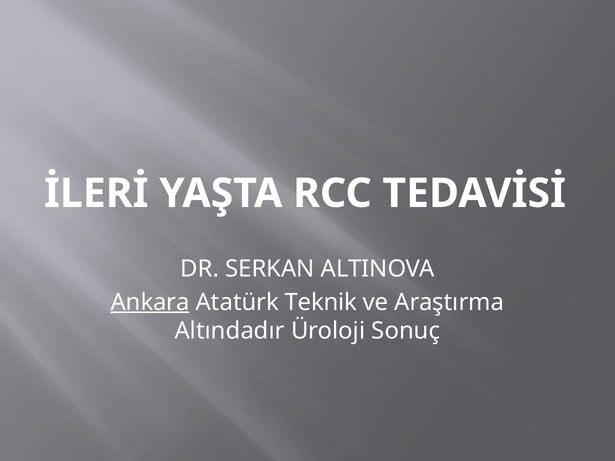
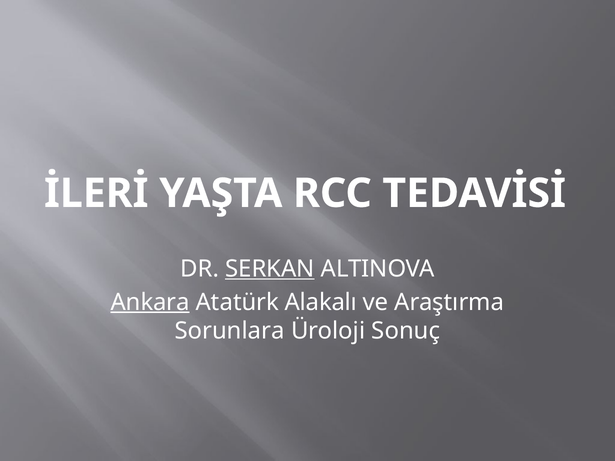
SERKAN underline: none -> present
Teknik: Teknik -> Alakalı
Altındadır: Altındadır -> Sorunlara
